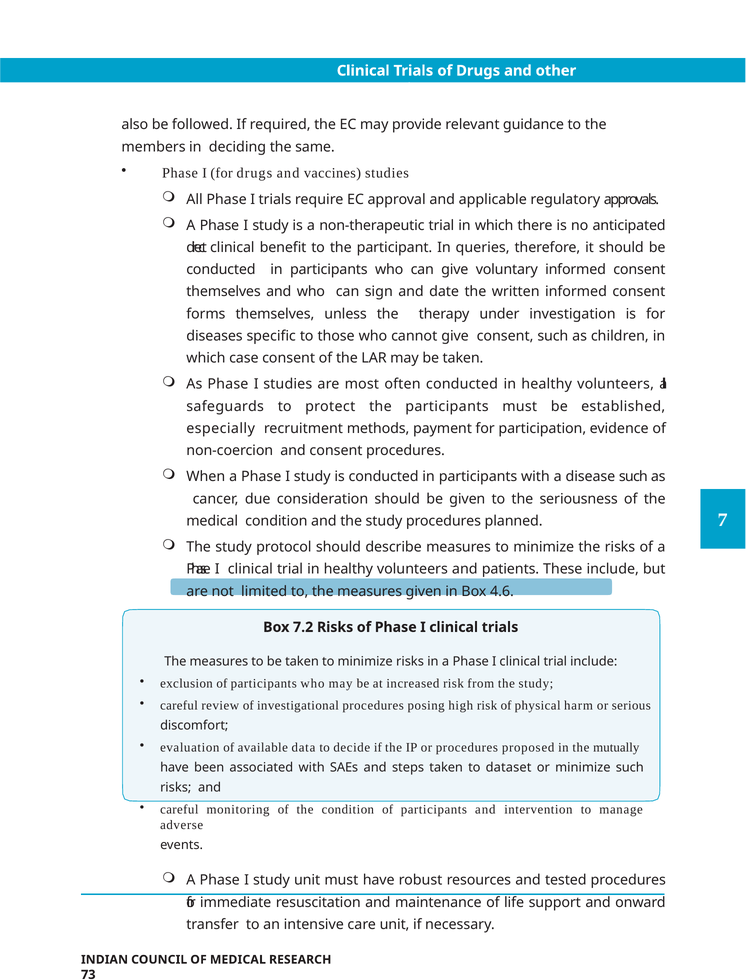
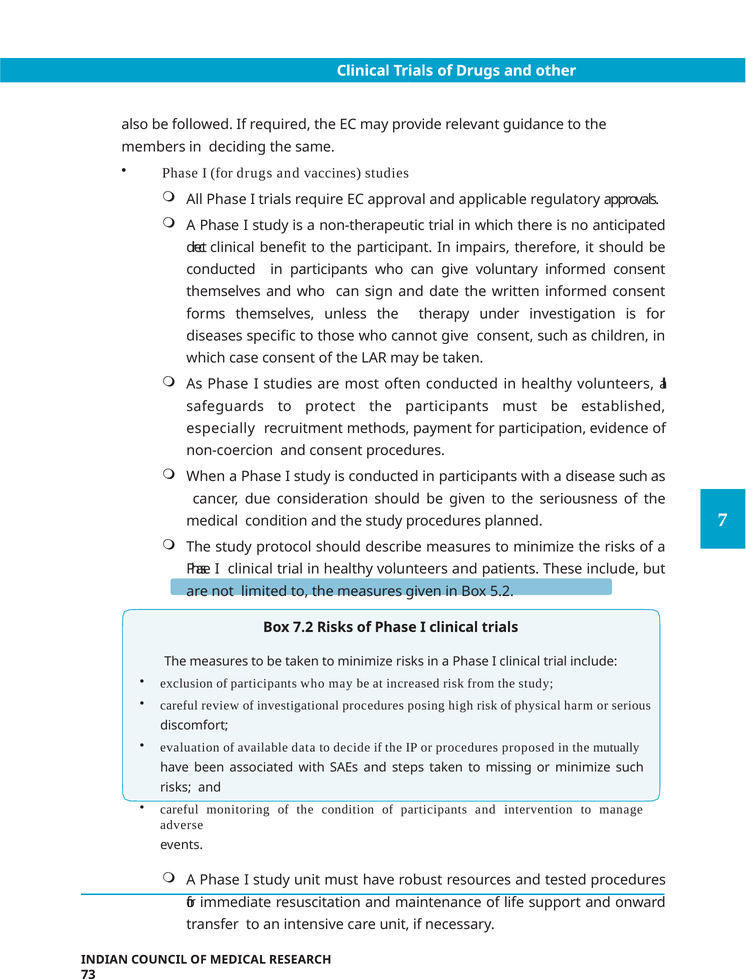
queries: queries -> impairs
4.6: 4.6 -> 5.2
dataset: dataset -> missing
